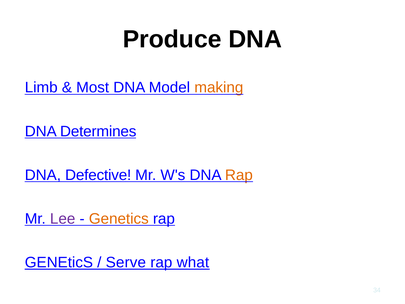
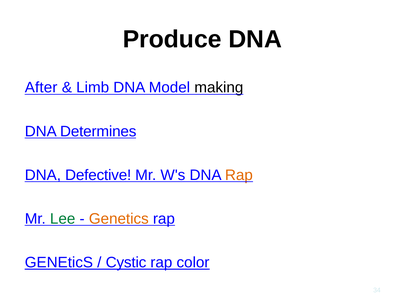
Limb: Limb -> After
Most: Most -> Limb
making colour: orange -> black
Lee colour: purple -> green
Serve: Serve -> Cystic
what: what -> color
